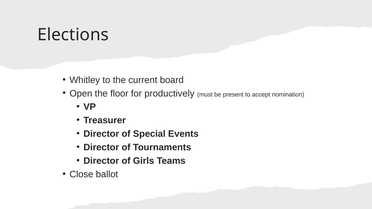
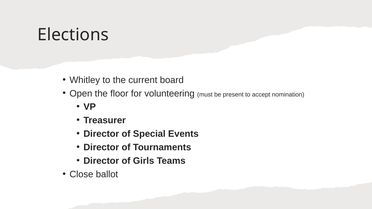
productively: productively -> volunteering
